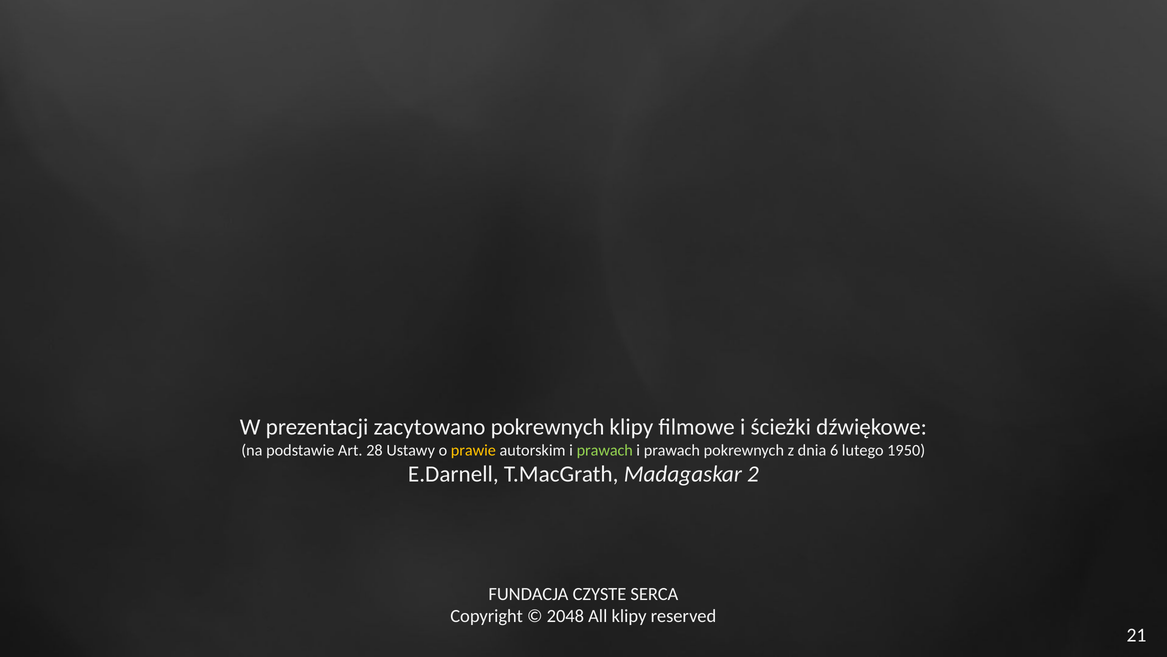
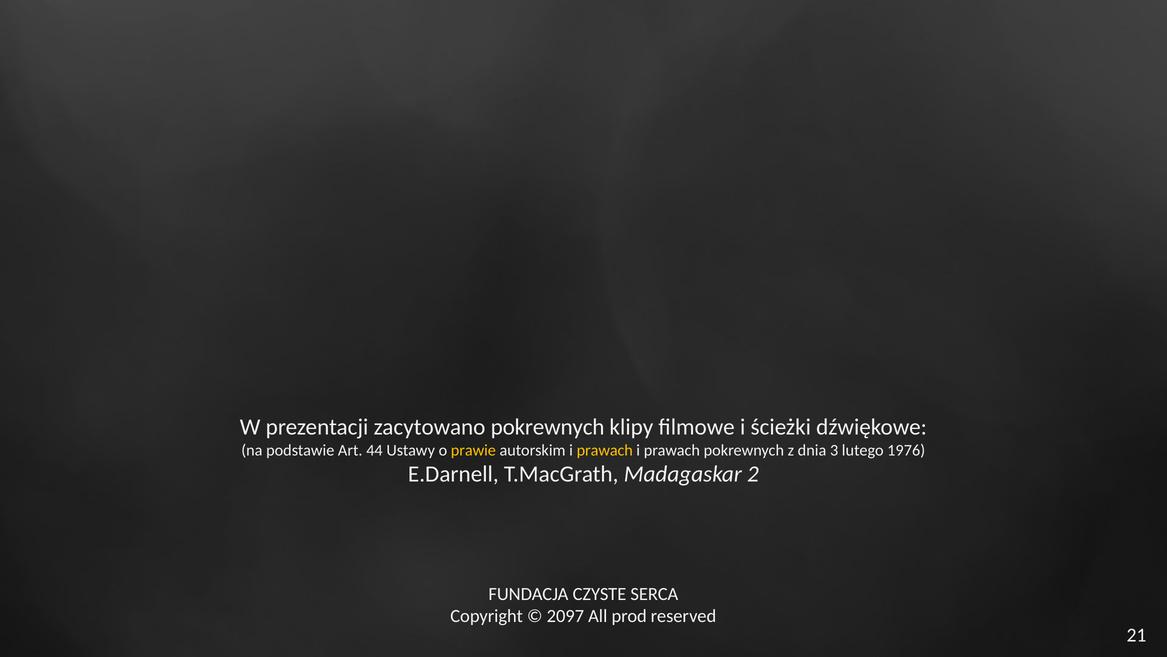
28: 28 -> 44
prawach at (605, 450) colour: light green -> yellow
6: 6 -> 3
1950: 1950 -> 1976
2048: 2048 -> 2097
All klipy: klipy -> prod
